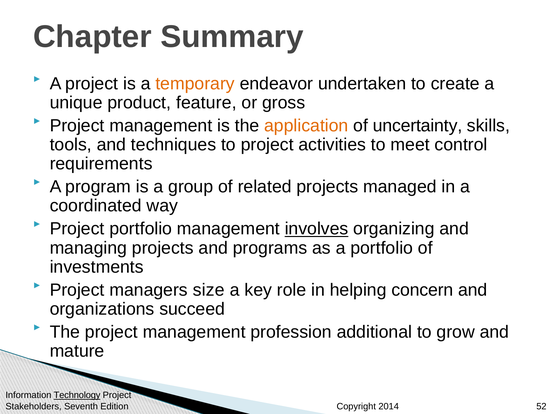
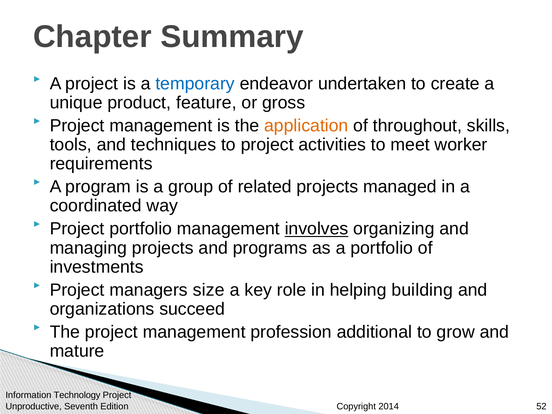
temporary colour: orange -> blue
uncertainty: uncertainty -> throughout
control: control -> worker
concern: concern -> building
Technology underline: present -> none
Stakeholders: Stakeholders -> Unproductive
